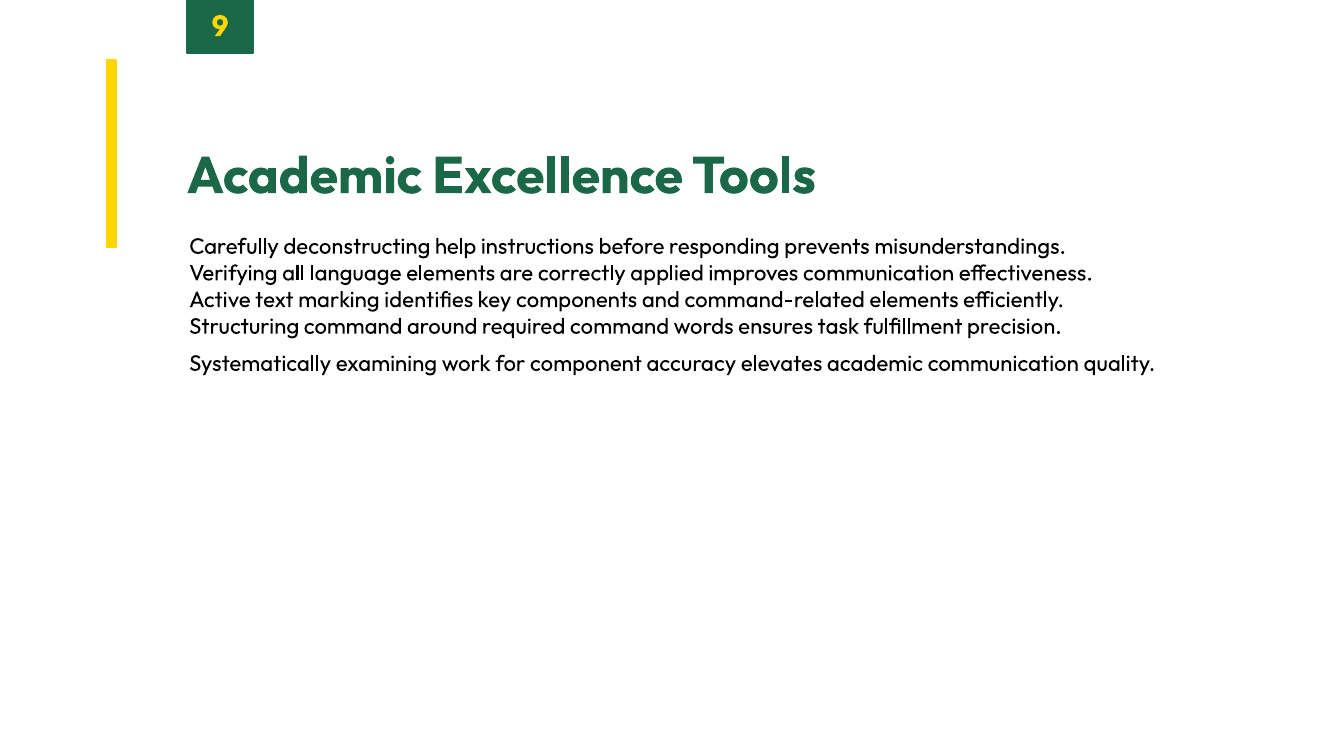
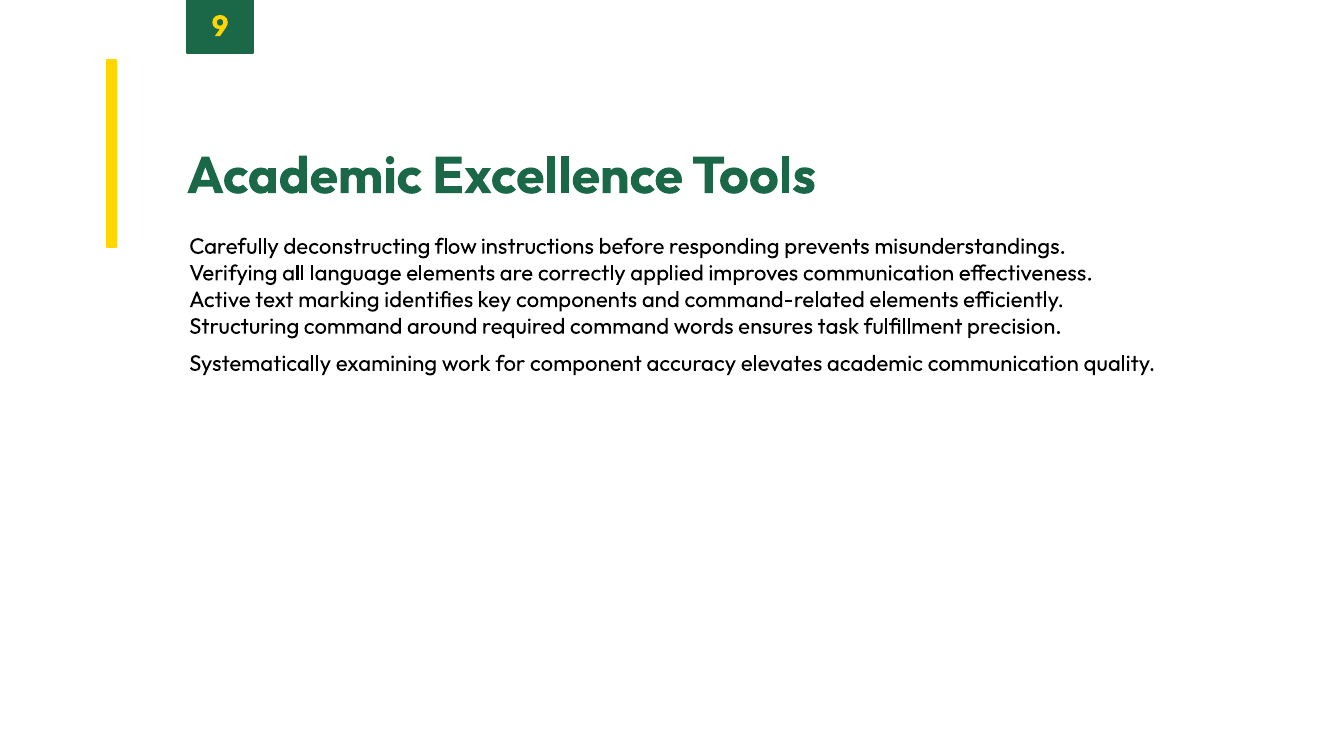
help: help -> flow
